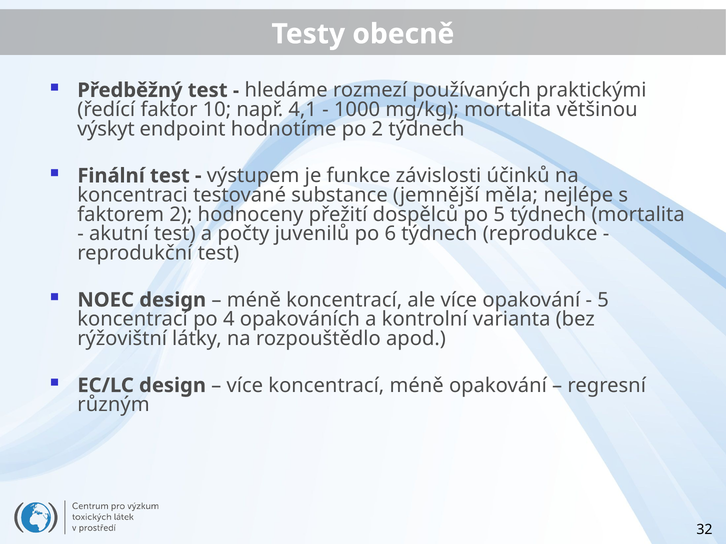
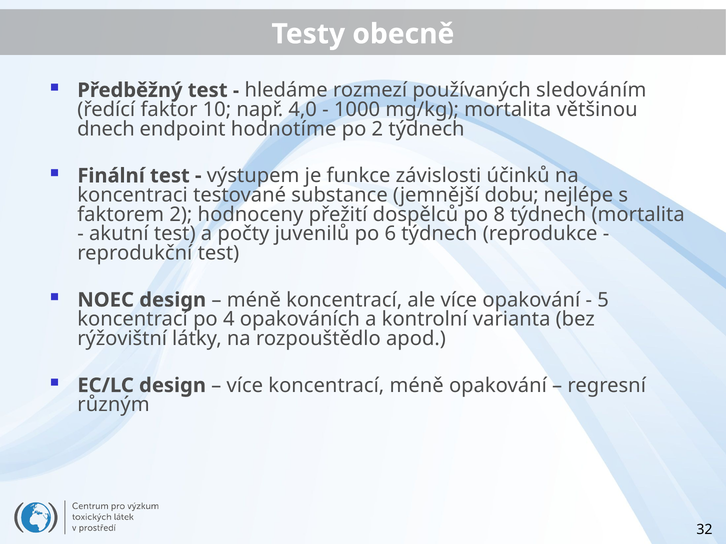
praktickými: praktickými -> sledováním
4,1: 4,1 -> 4,0
výskyt: výskyt -> dnech
měla: měla -> dobu
po 5: 5 -> 8
